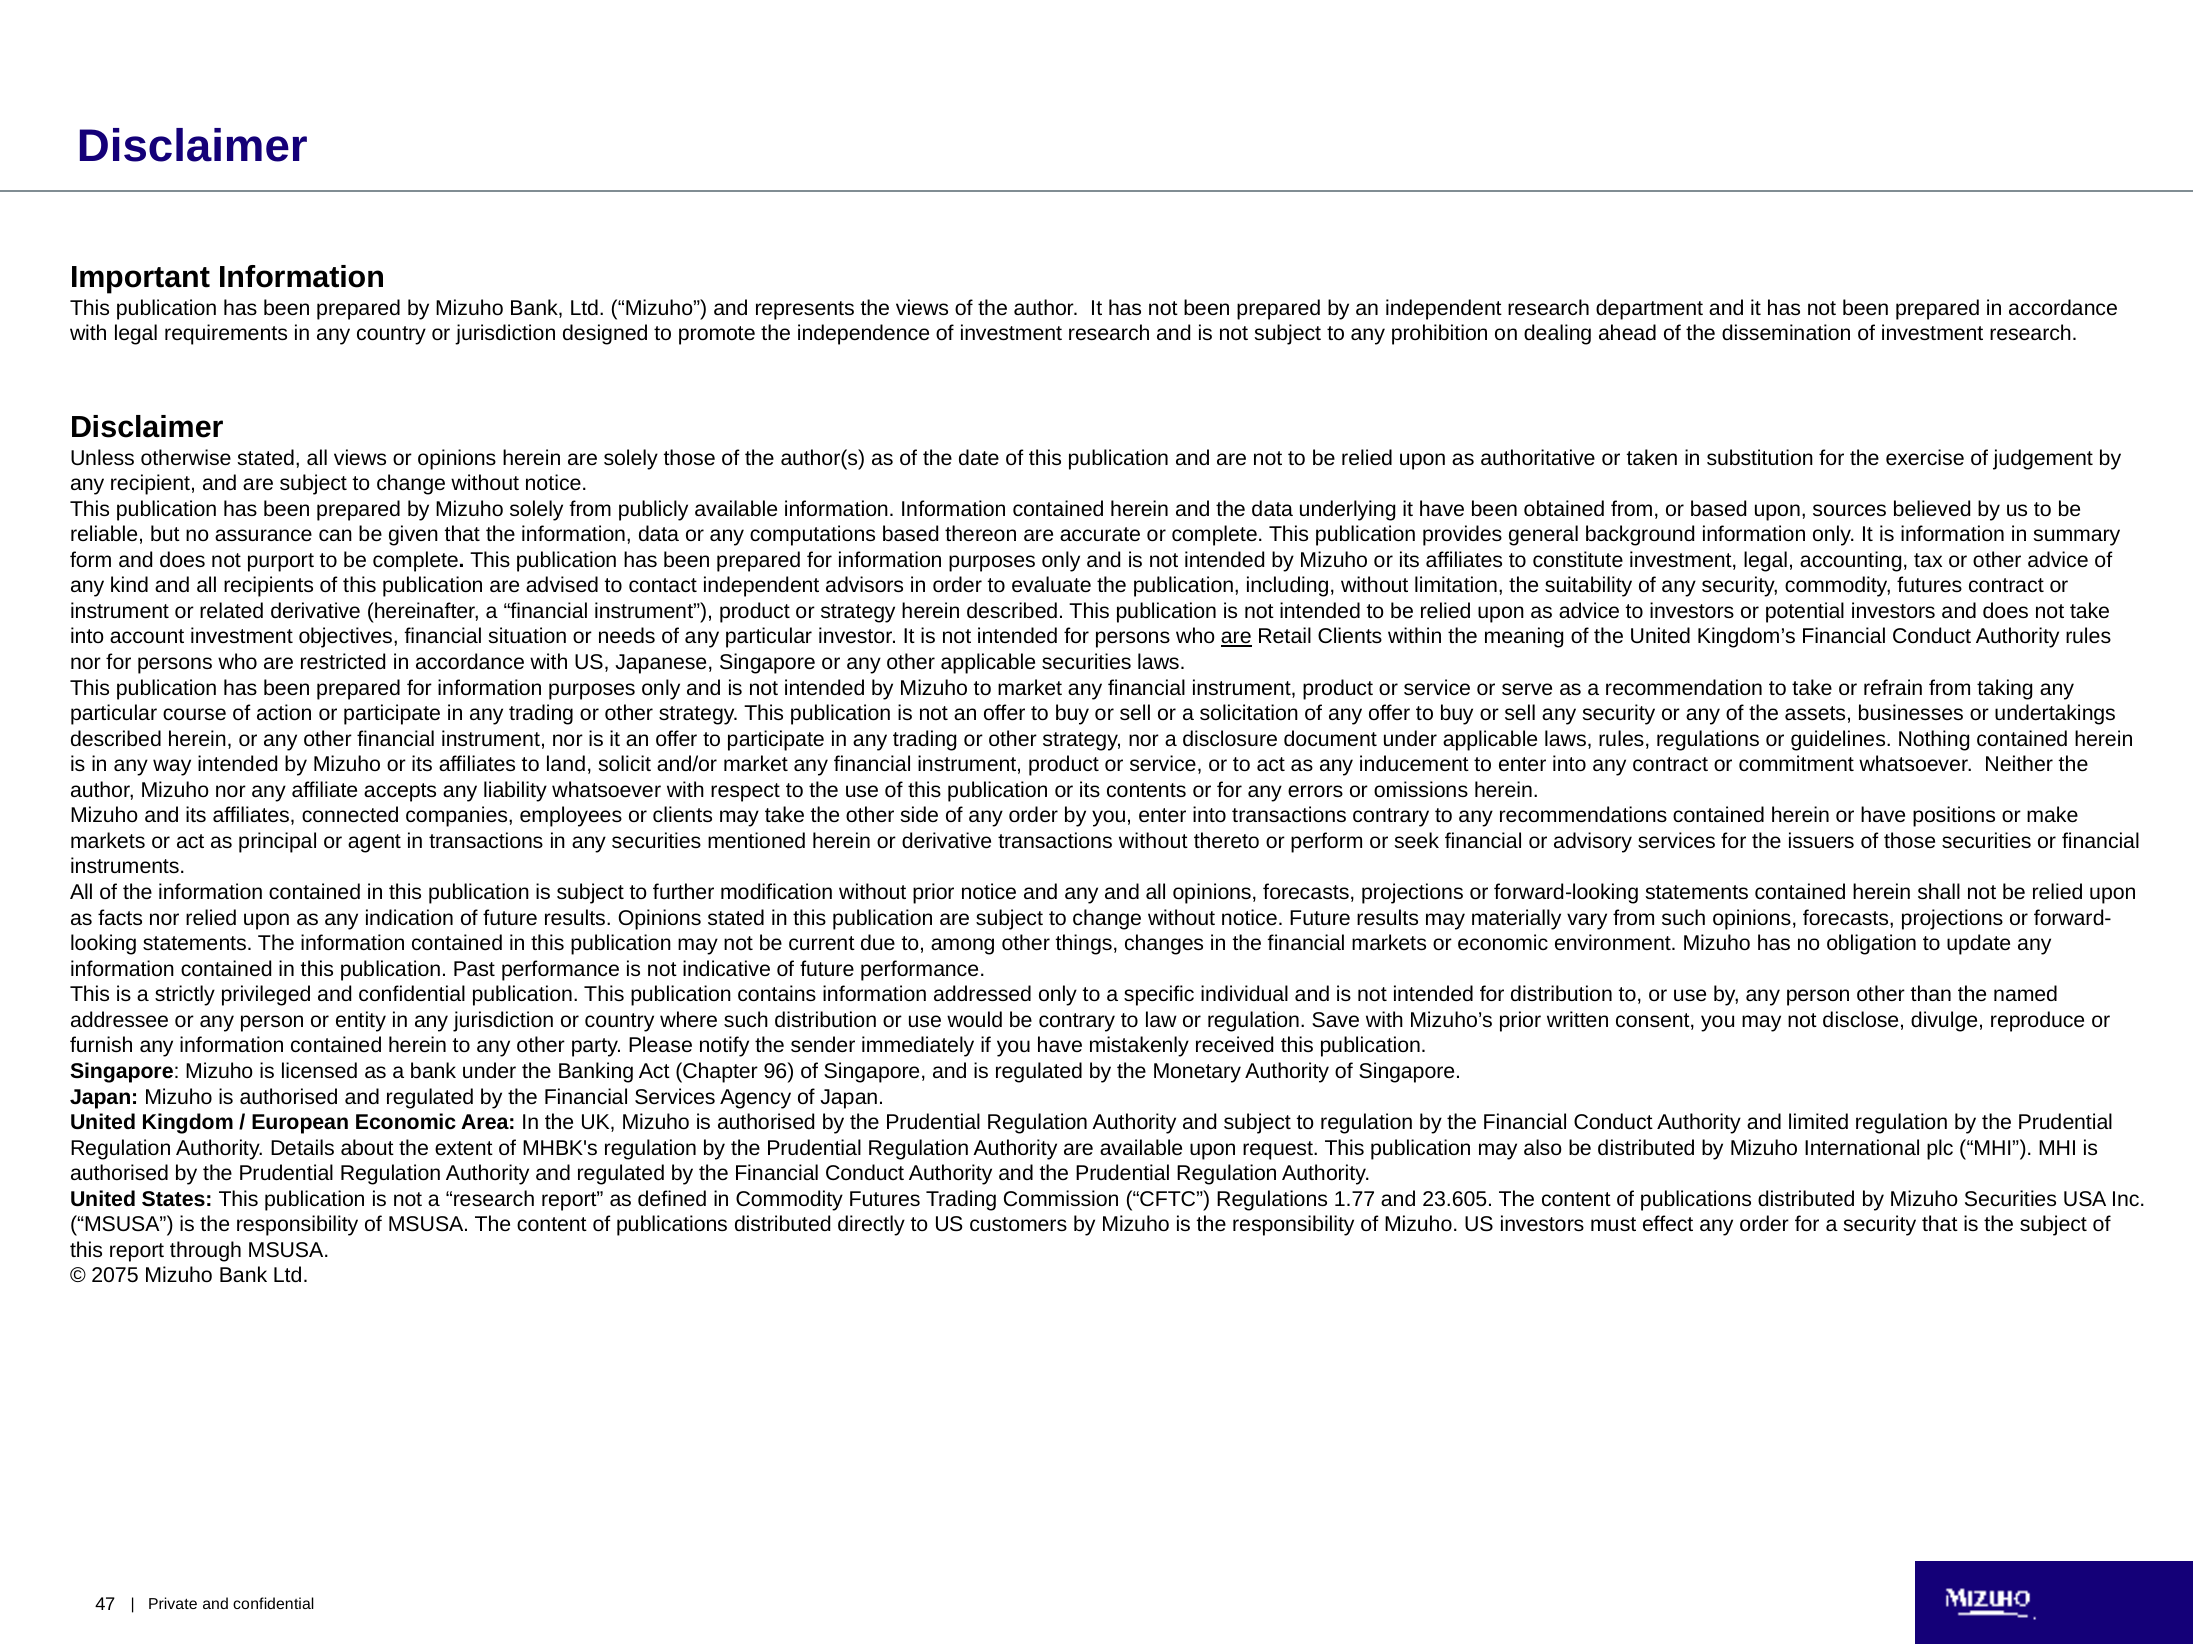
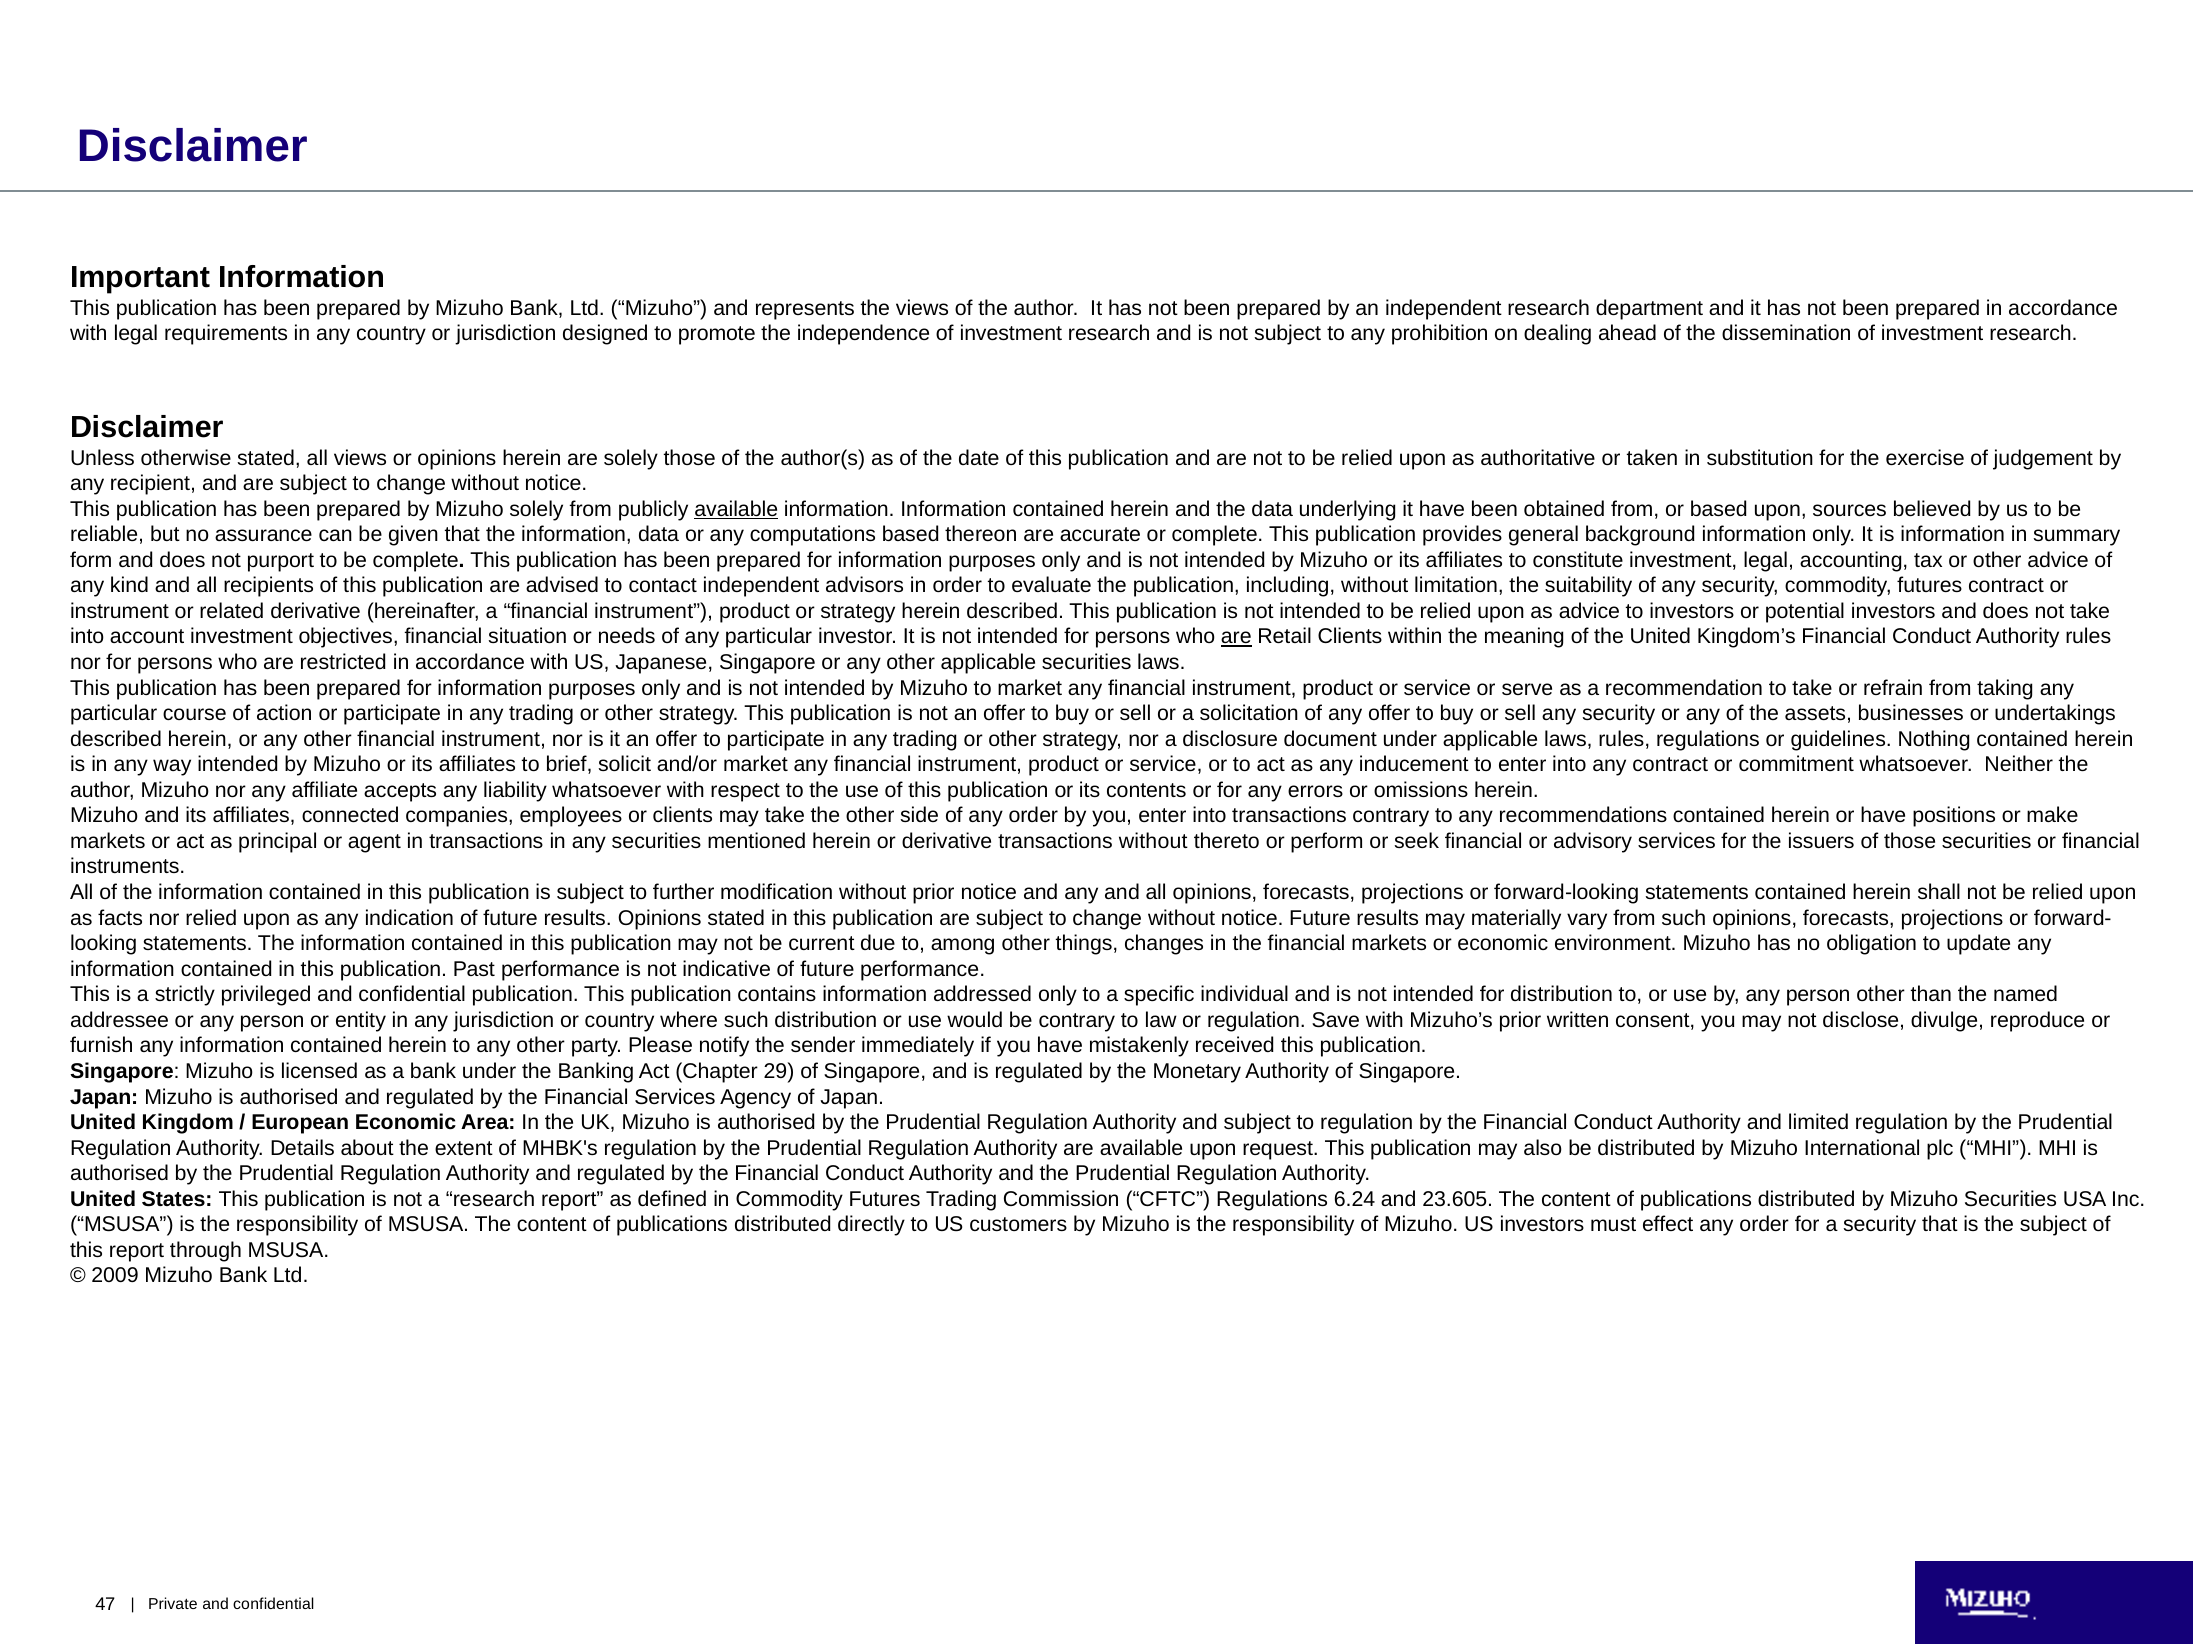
available at (736, 509) underline: none -> present
land: land -> brief
96: 96 -> 29
1.77: 1.77 -> 6.24
2075: 2075 -> 2009
